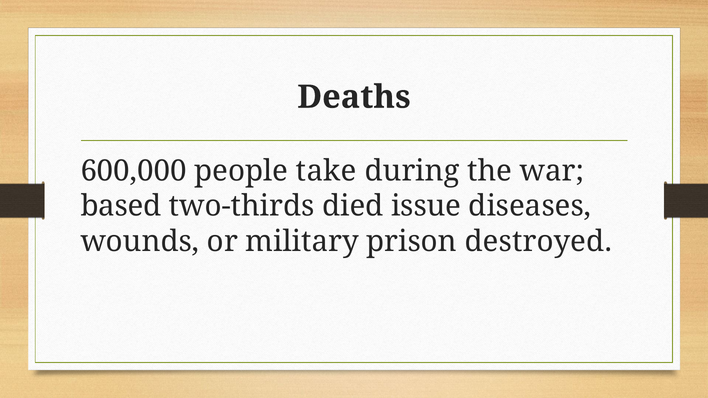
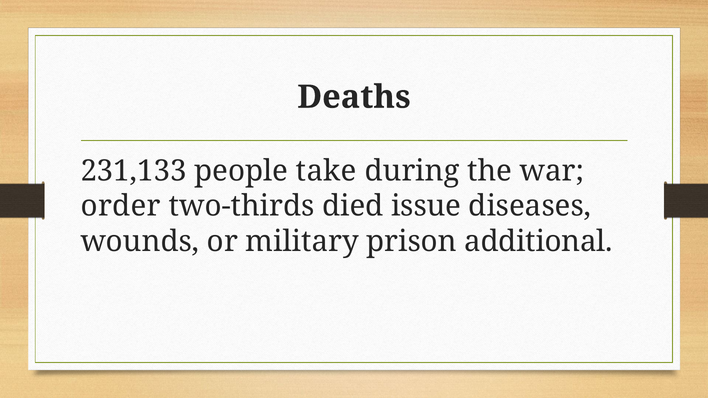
600,000: 600,000 -> 231,133
based: based -> order
destroyed: destroyed -> additional
